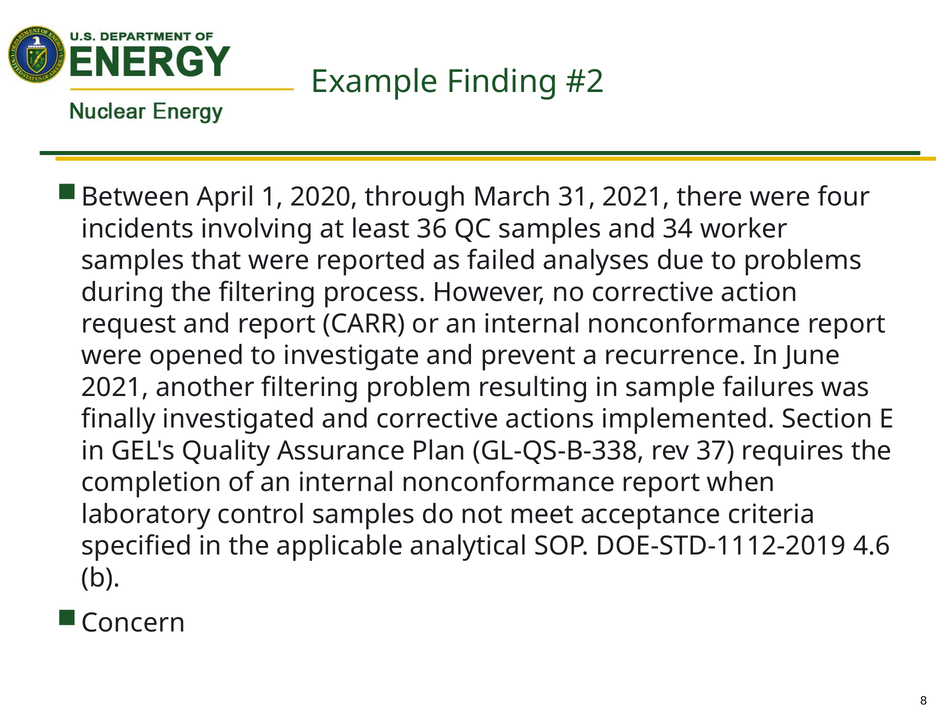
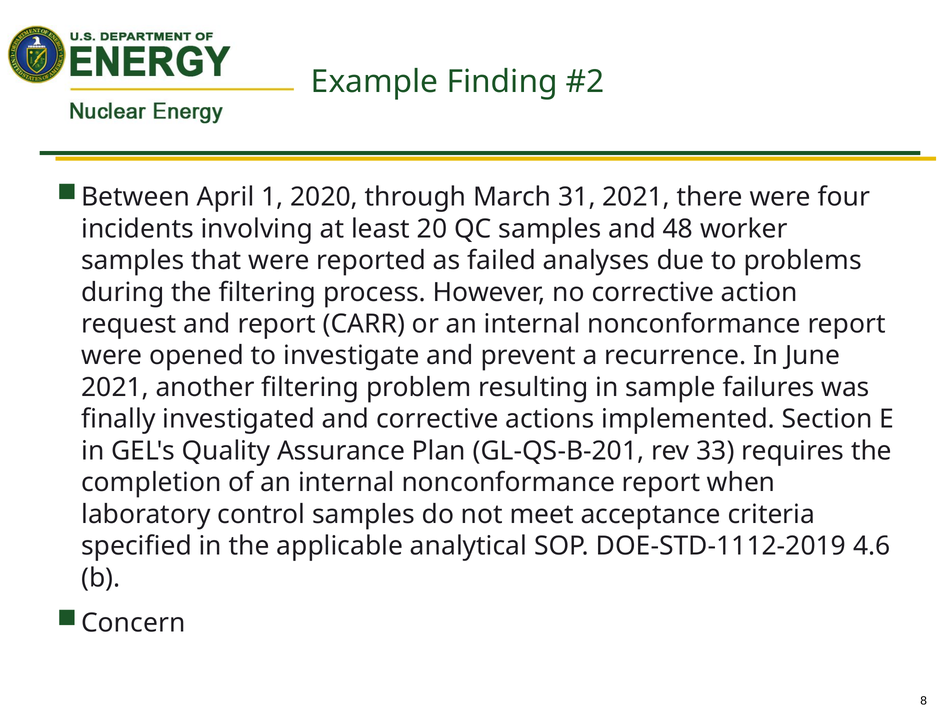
36: 36 -> 20
34: 34 -> 48
GL-QS-B-338: GL-QS-B-338 -> GL-QS-B-201
37: 37 -> 33
